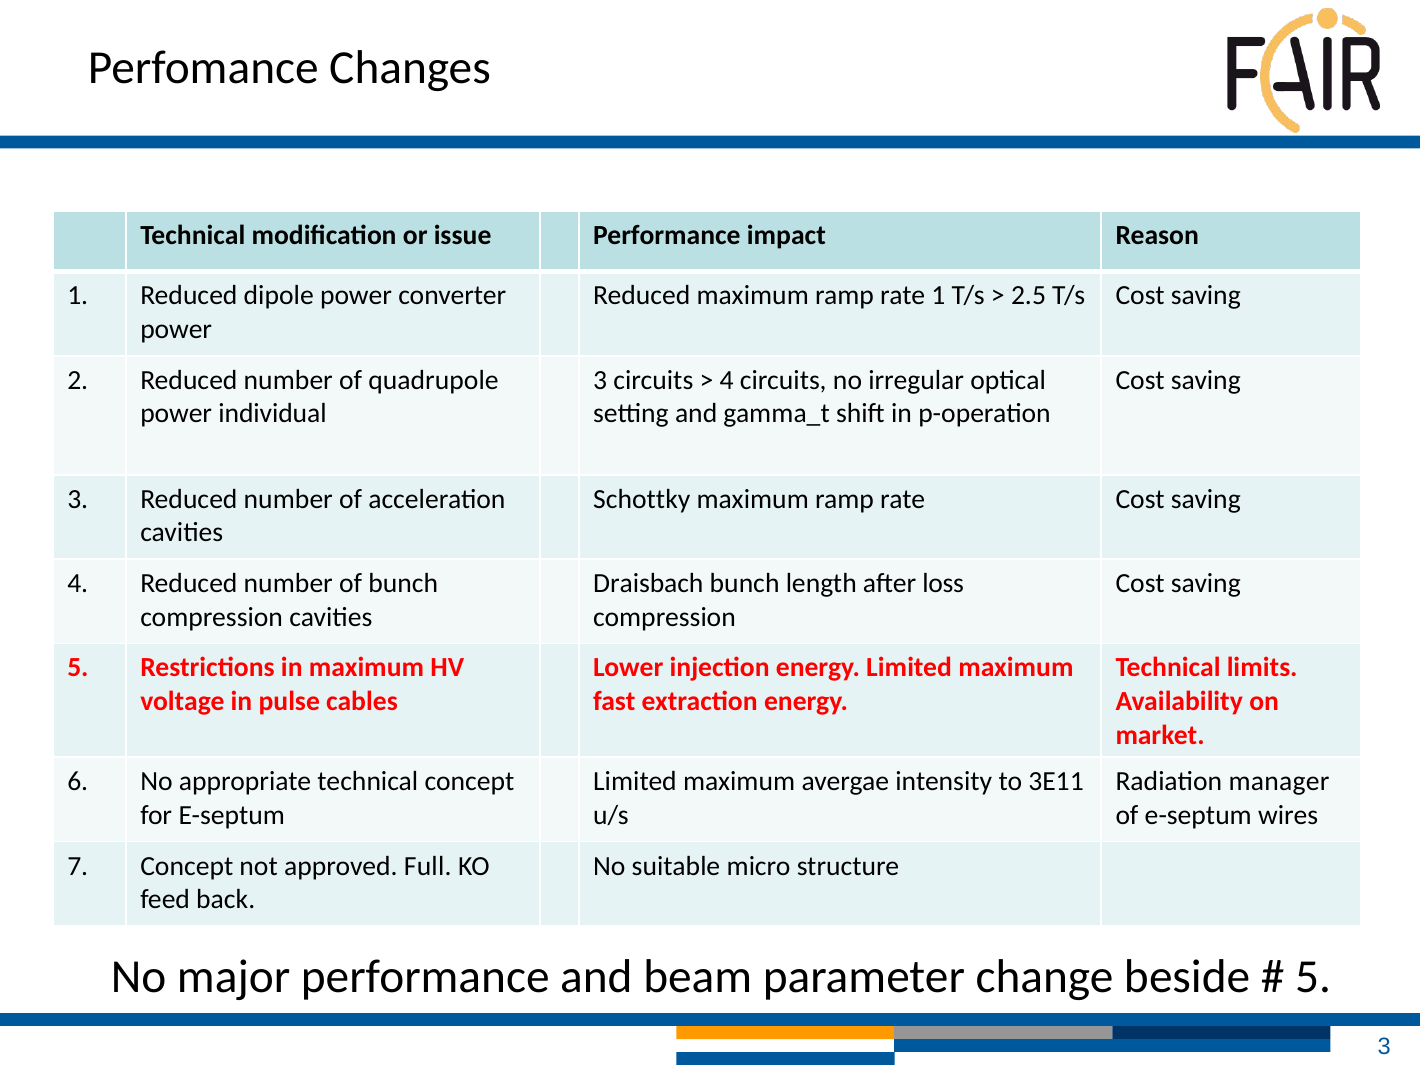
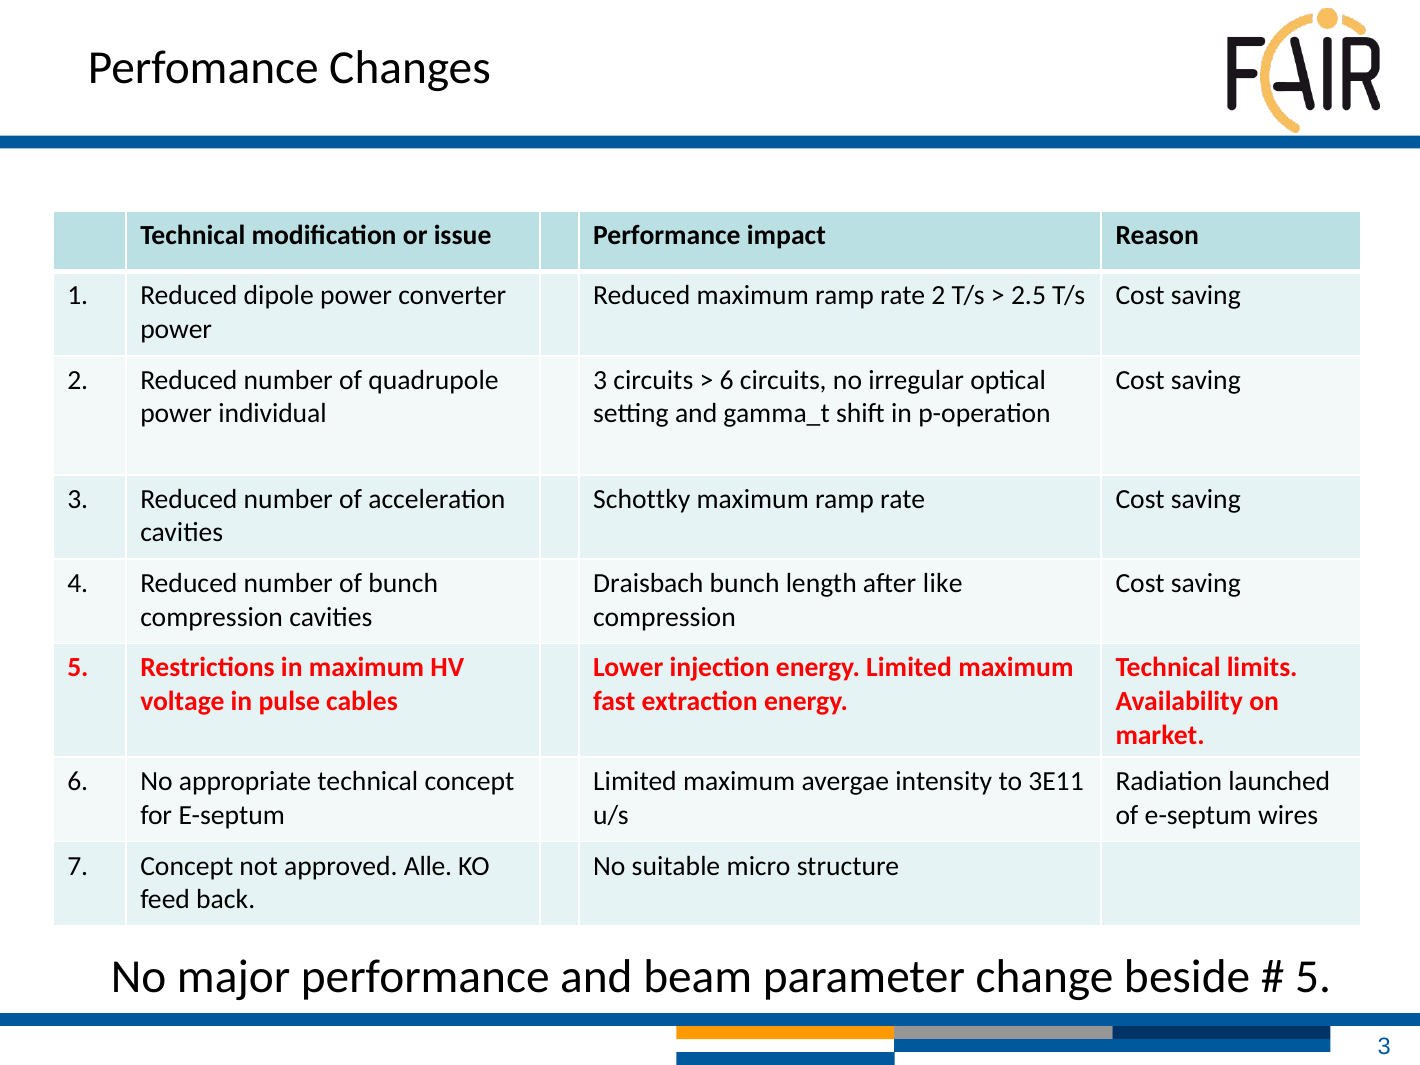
rate 1: 1 -> 2
4 at (727, 380): 4 -> 6
loss: loss -> like
manager: manager -> launched
Full: Full -> Alle
